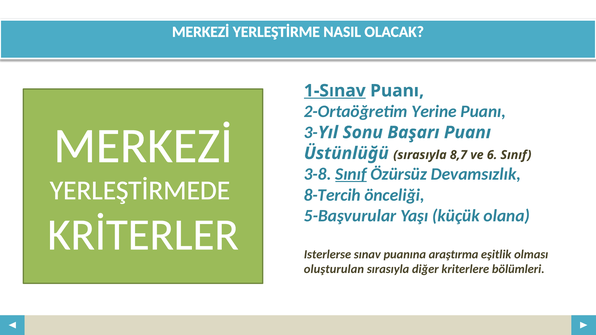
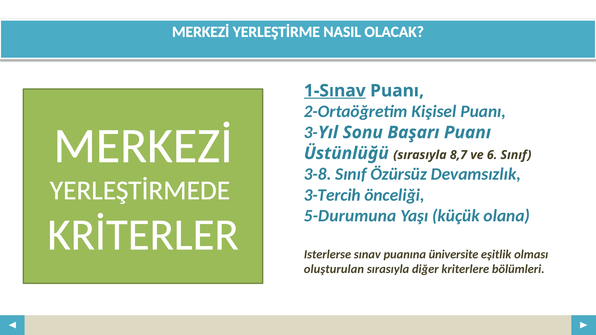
Yerine: Yerine -> Kişisel
Sınıf at (351, 174) underline: present -> none
8-Tercih: 8-Tercih -> 3-Tercih
5-Başvurular: 5-Başvurular -> 5-Durumuna
araştırma: araştırma -> üniversite
